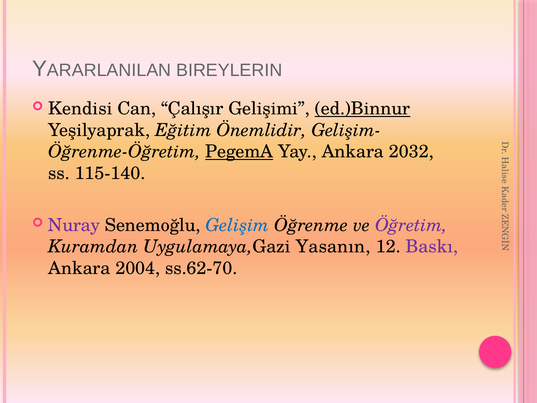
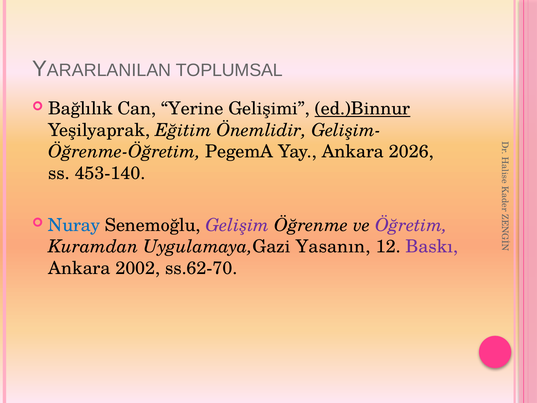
BIREYLERIN: BIREYLERIN -> TOPLUMSAL
Kendisi: Kendisi -> Bağlılık
Çalışır: Çalışır -> Yerine
PegemA underline: present -> none
2032: 2032 -> 2026
115-140: 115-140 -> 453-140
Nuray colour: purple -> blue
Gelişim colour: blue -> purple
2004: 2004 -> 2002
